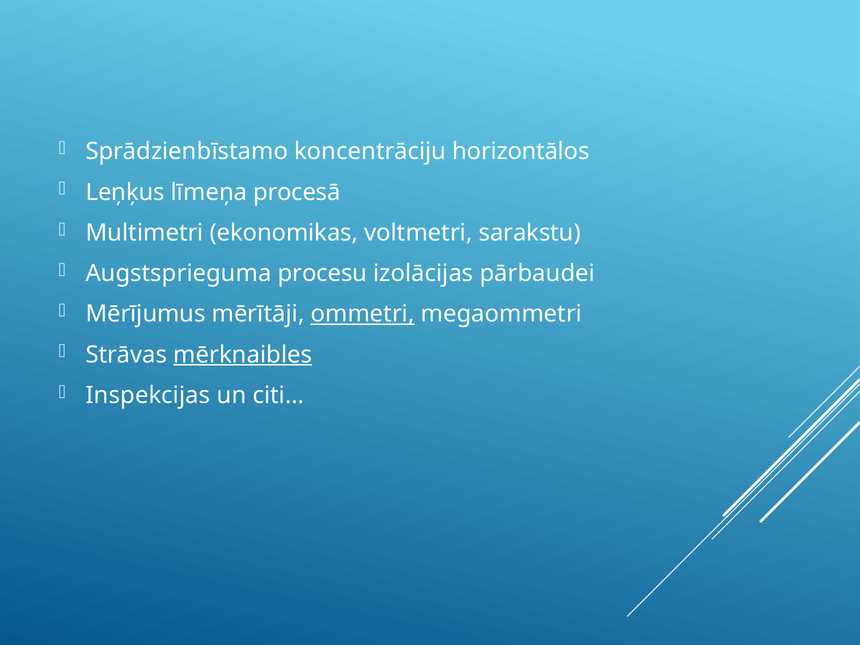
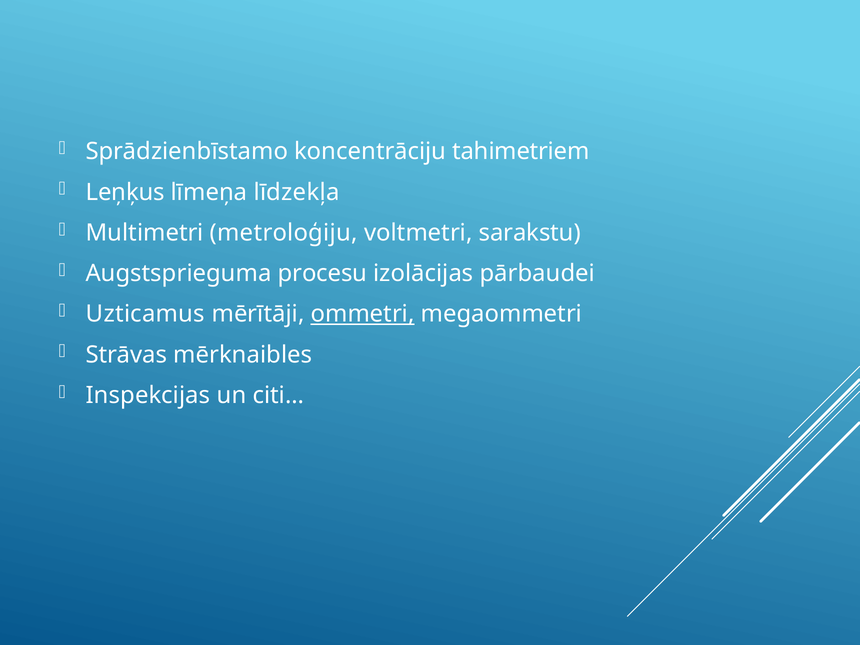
horizontālos: horizontālos -> tahimetriem
procesā: procesā -> līdzekļa
ekonomikas: ekonomikas -> metroloģiju
Mērījumus: Mērījumus -> Uzticamus
mērknaibles underline: present -> none
